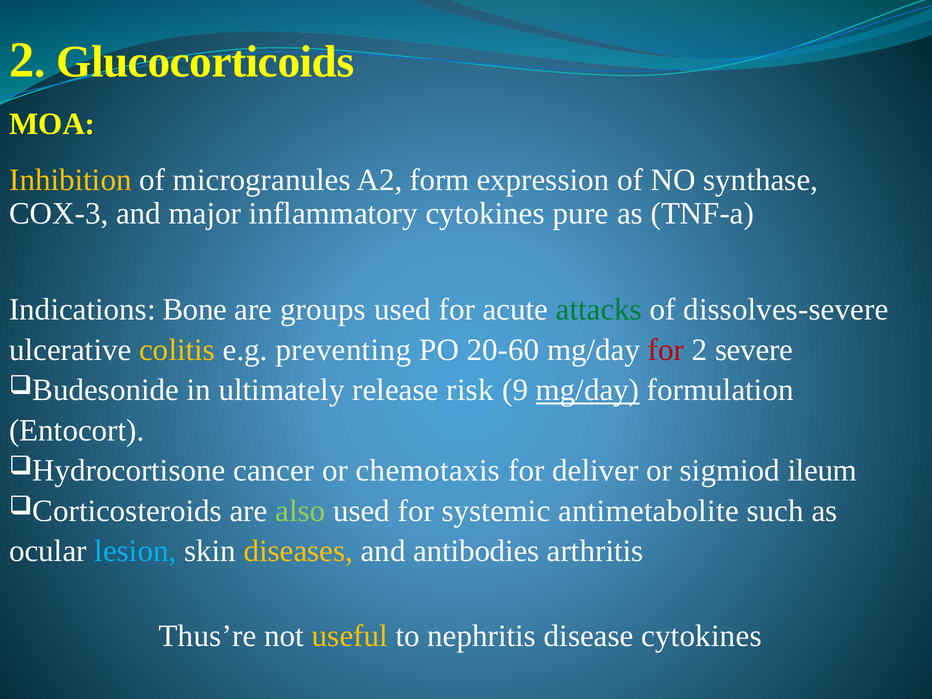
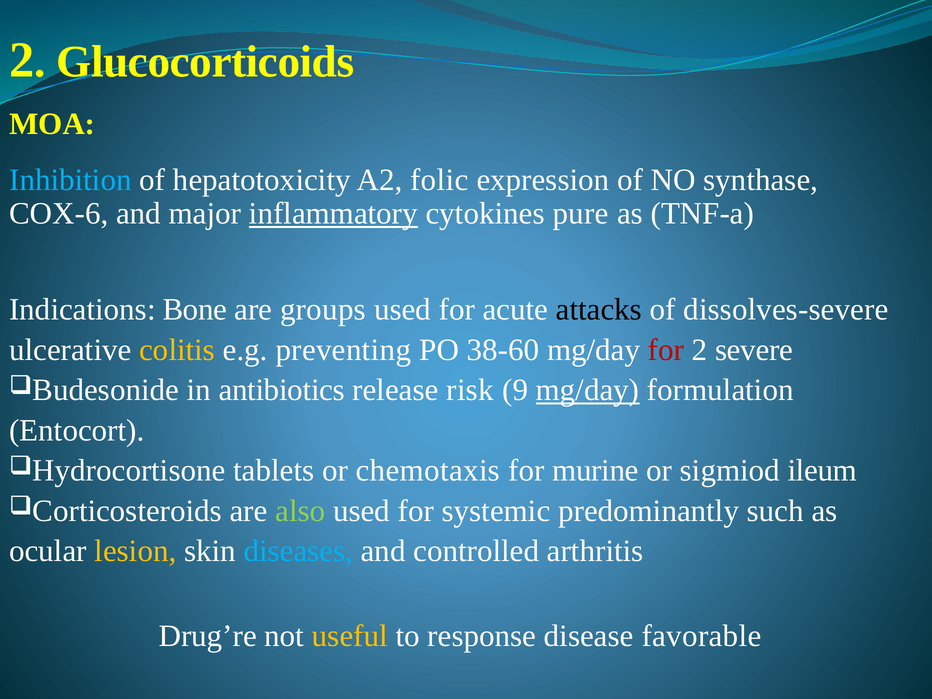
Inhibition colour: yellow -> light blue
microgranules: microgranules -> hepatotoxicity
form: form -> folic
COX-3: COX-3 -> COX-6
inflammatory underline: none -> present
attacks colour: green -> black
20-60: 20-60 -> 38-60
ultimately: ultimately -> antibiotics
cancer: cancer -> tablets
deliver: deliver -> murine
antimetabolite: antimetabolite -> predominantly
lesion colour: light blue -> yellow
diseases colour: yellow -> light blue
antibodies: antibodies -> controlled
Thus’re: Thus’re -> Drug’re
nephritis: nephritis -> response
disease cytokines: cytokines -> favorable
